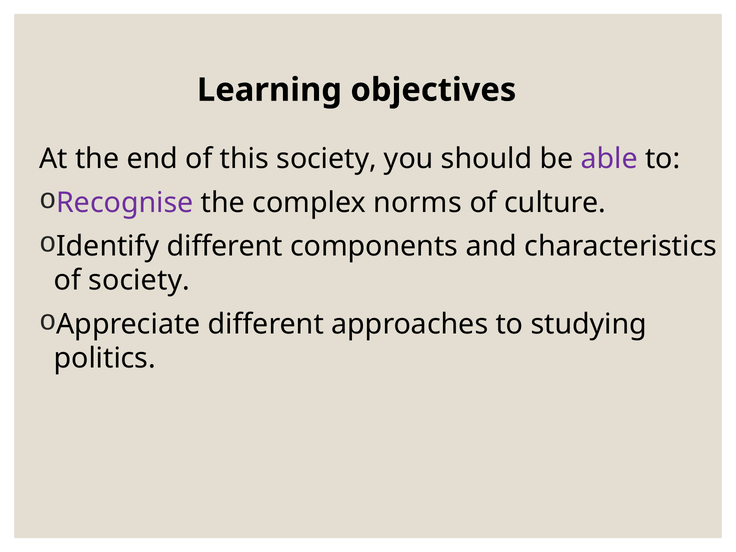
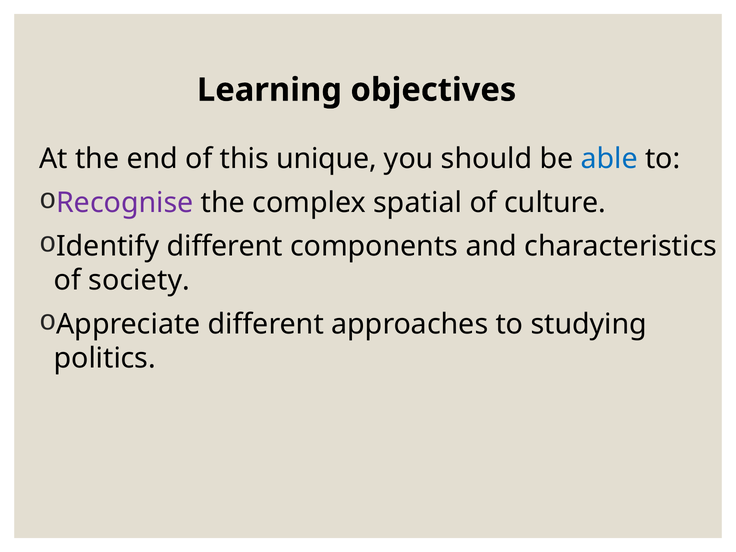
this society: society -> unique
able colour: purple -> blue
norms: norms -> spatial
